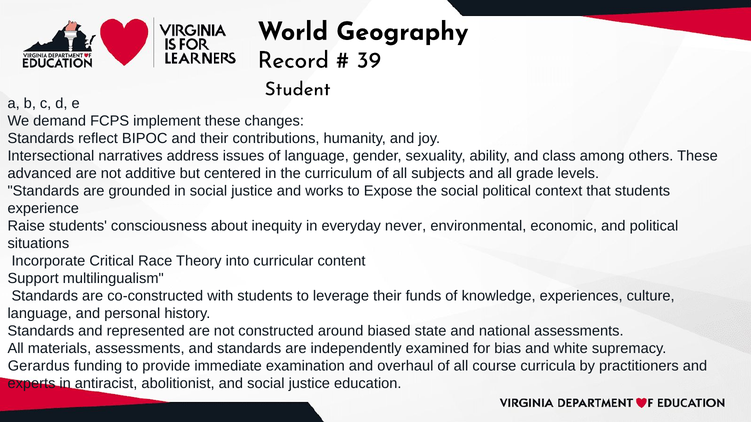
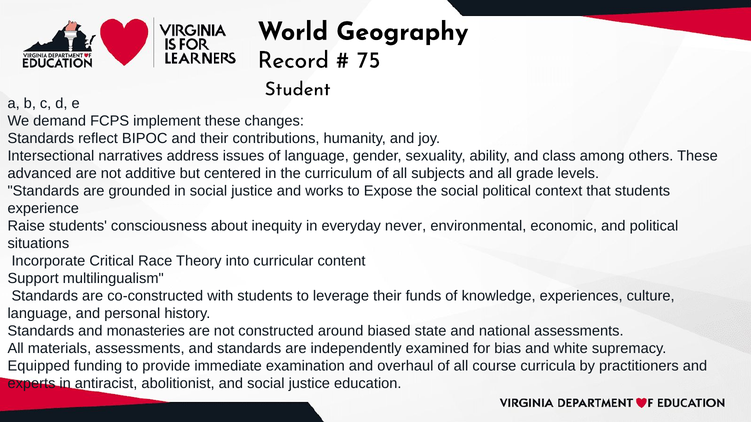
39: 39 -> 75
represented: represented -> monasteries
Gerardus: Gerardus -> Equipped
